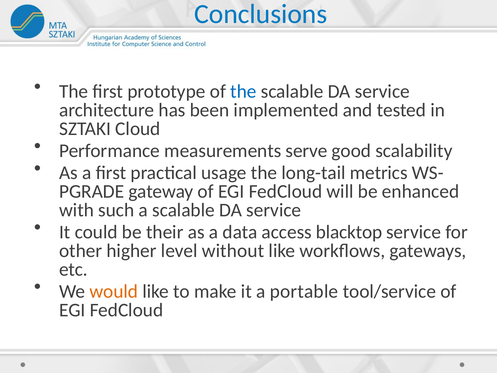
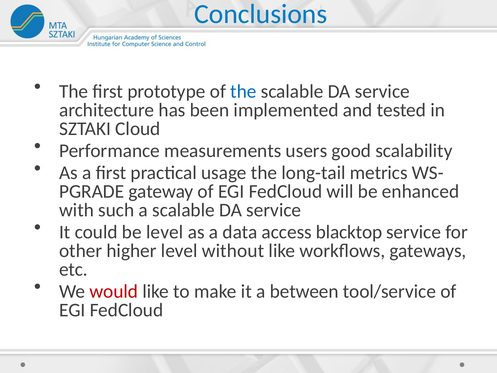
serve: serve -> users
be their: their -> level
would colour: orange -> red
portable: portable -> between
